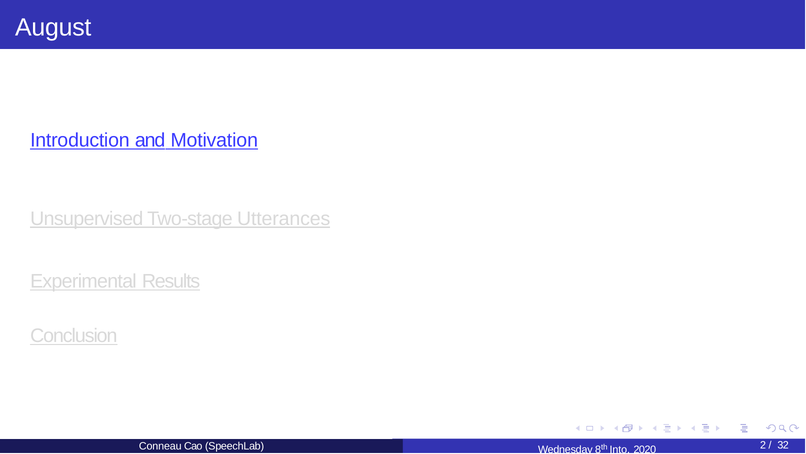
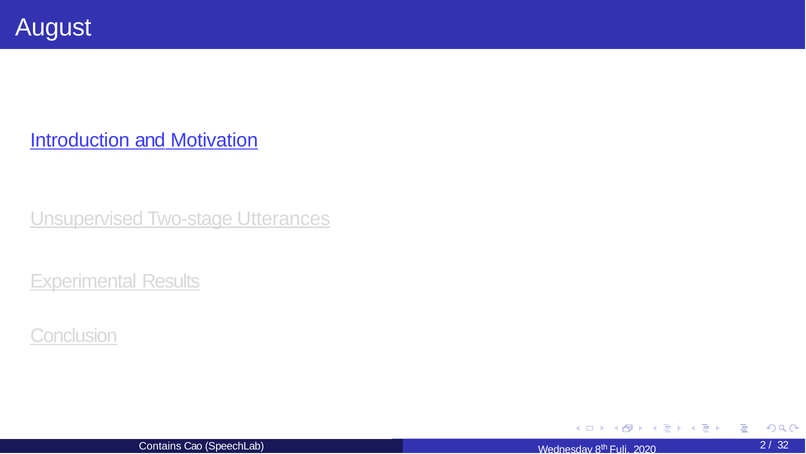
Conneau: Conneau -> Contains
Into: Into -> Fuli
